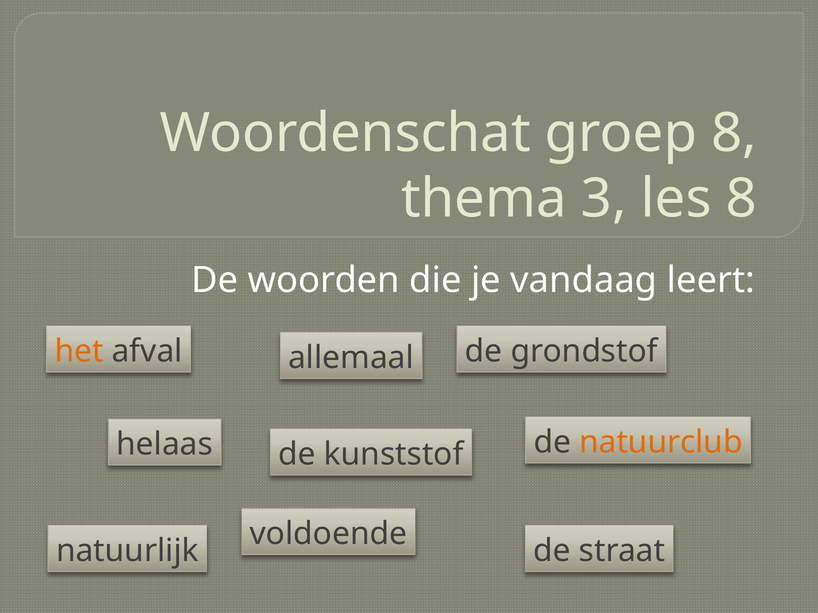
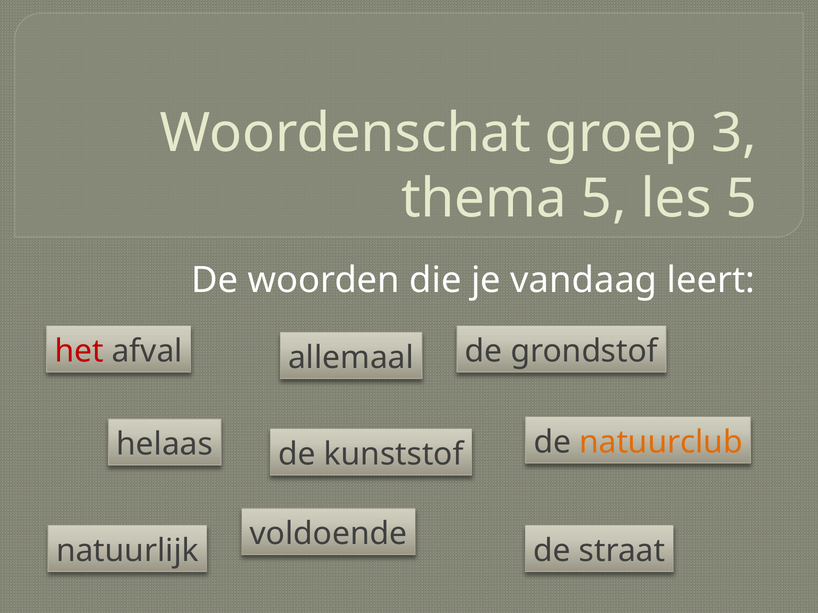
groep 8: 8 -> 3
thema 3: 3 -> 5
les 8: 8 -> 5
het colour: orange -> red
